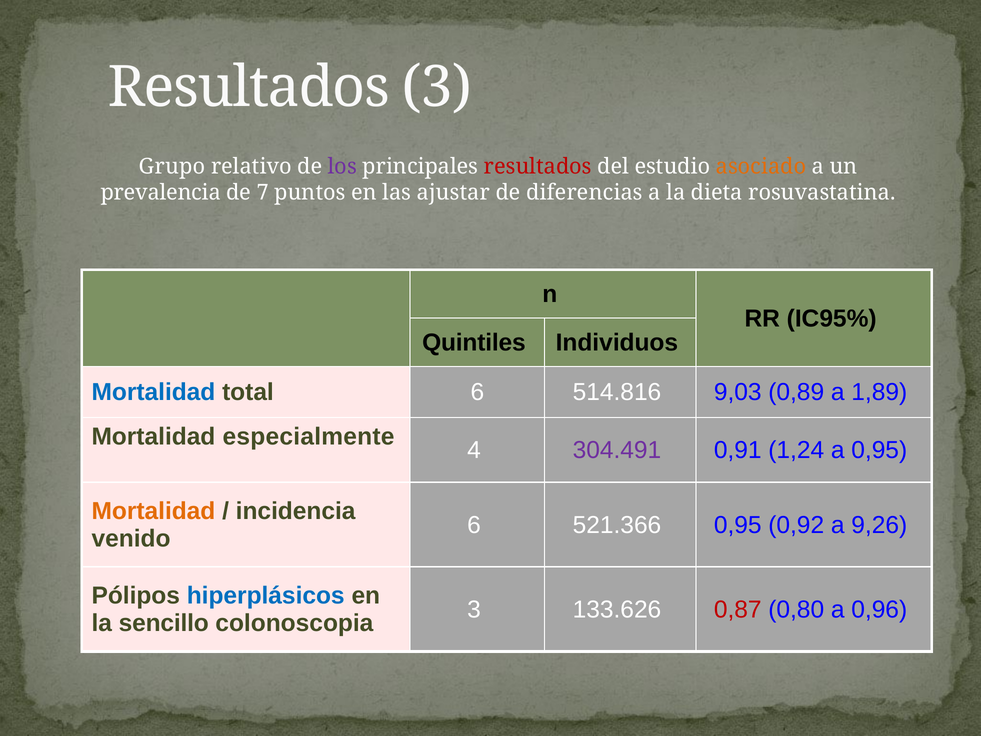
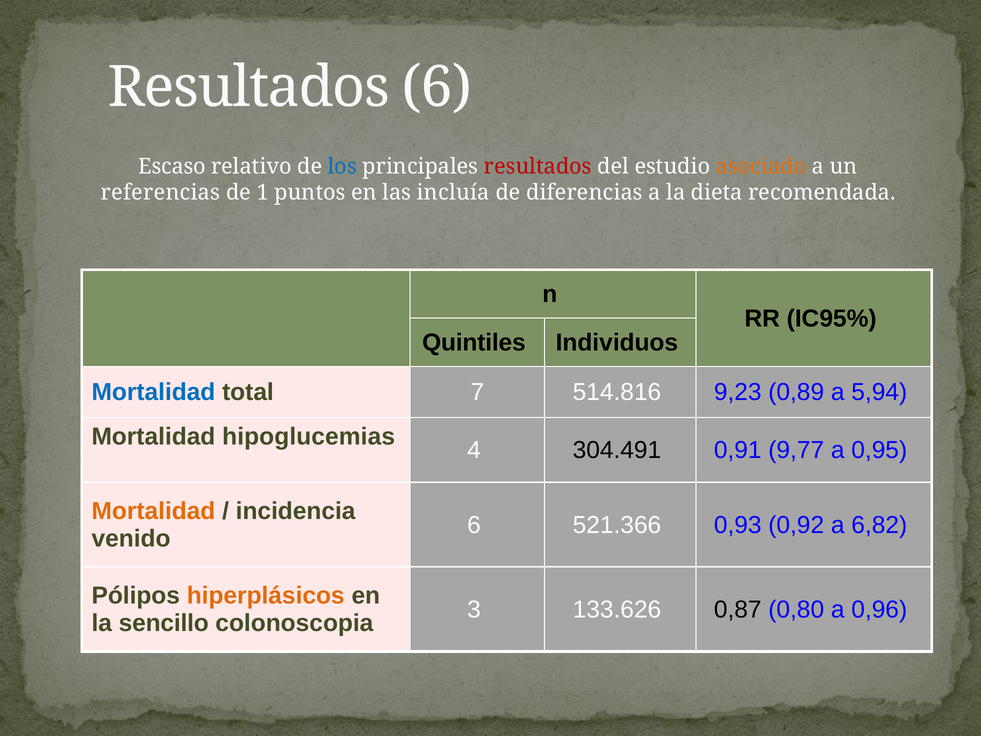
Resultados 3: 3 -> 6
Grupo: Grupo -> Escaso
los colour: purple -> blue
prevalencia: prevalencia -> referencias
7: 7 -> 1
ajustar: ajustar -> incluía
rosuvastatina: rosuvastatina -> recomendada
total 6: 6 -> 7
9,03: 9,03 -> 9,23
1,89: 1,89 -> 5,94
especialmente: especialmente -> hipoglucemias
304.491 colour: purple -> black
1,24: 1,24 -> 9,77
521.366 0,95: 0,95 -> 0,93
9,26: 9,26 -> 6,82
hiperplásicos colour: blue -> orange
0,87 colour: red -> black
